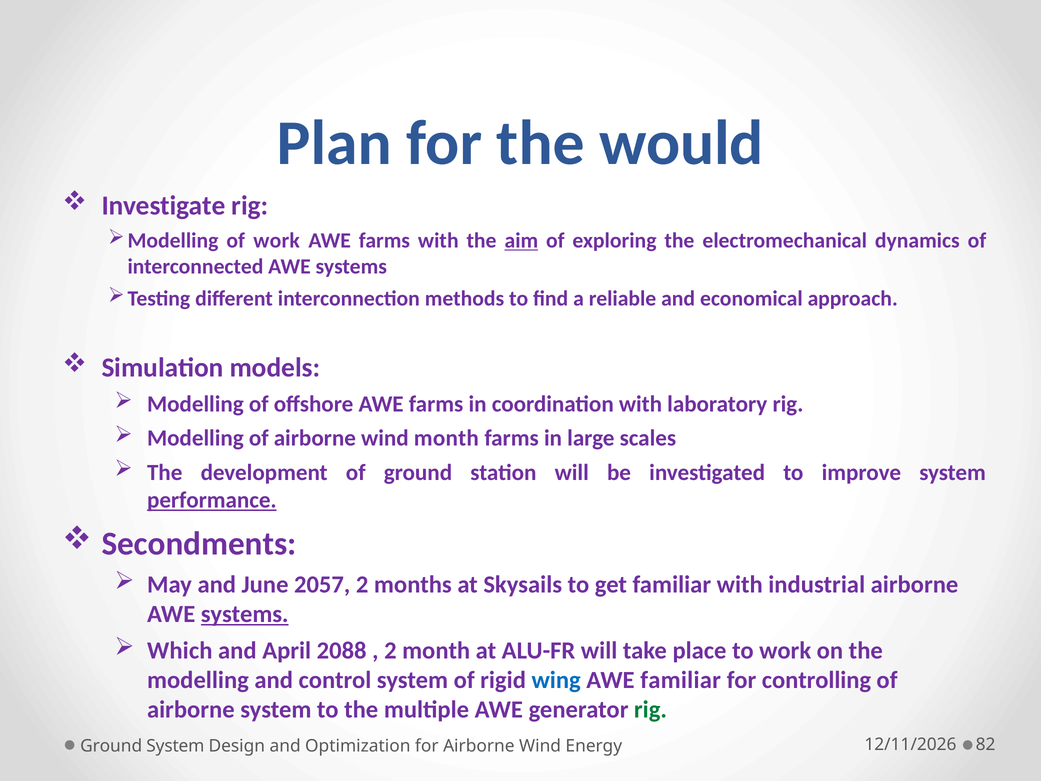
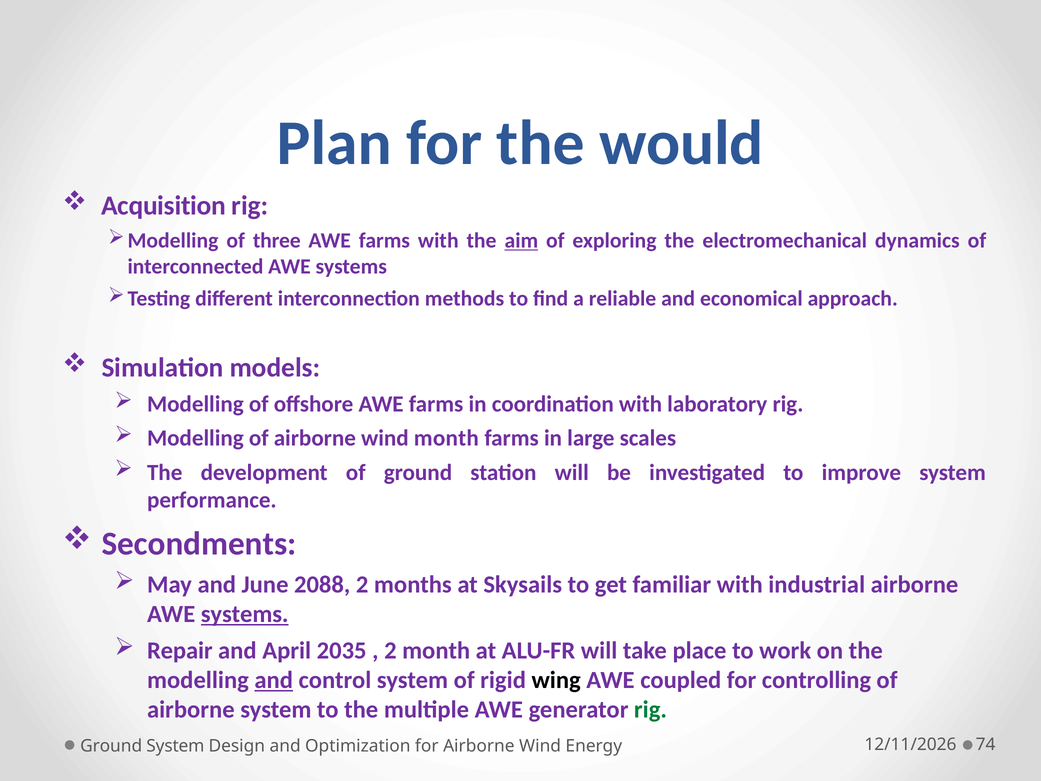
Investigate: Investigate -> Acquisition
of work: work -> three
performance underline: present -> none
2057: 2057 -> 2088
Which: Which -> Repair
2088: 2088 -> 2035
and at (274, 680) underline: none -> present
wing colour: blue -> black
AWE familiar: familiar -> coupled
82: 82 -> 74
